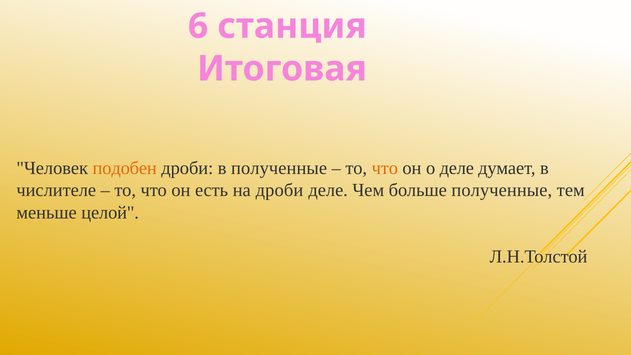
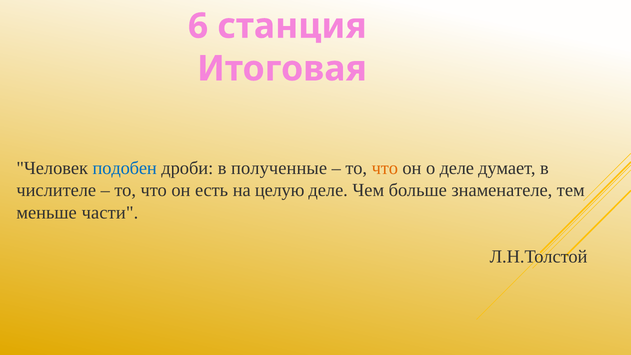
подобен colour: orange -> blue
на дроби: дроби -> целую
больше полученные: полученные -> знаменателе
целой: целой -> части
